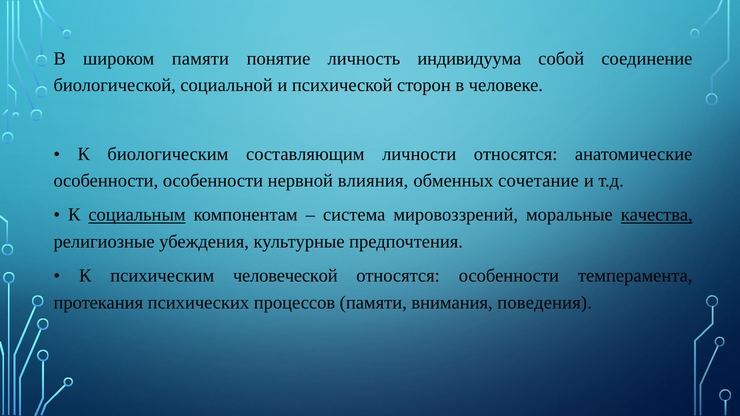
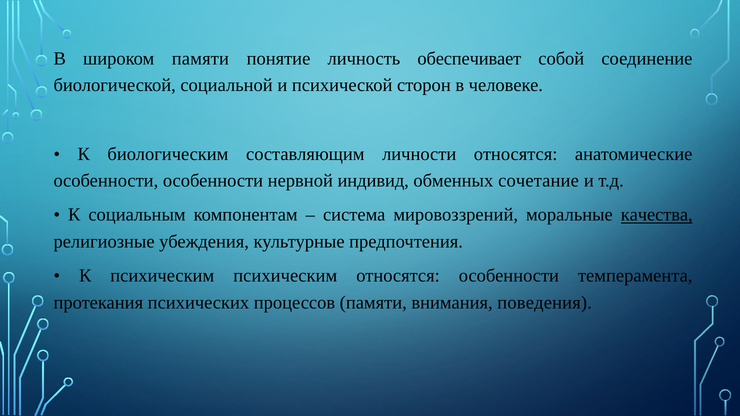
индивидуума: индивидуума -> обеспечивает
влияния: влияния -> индивид
социальным underline: present -> none
психическим человеческой: человеческой -> психическим
